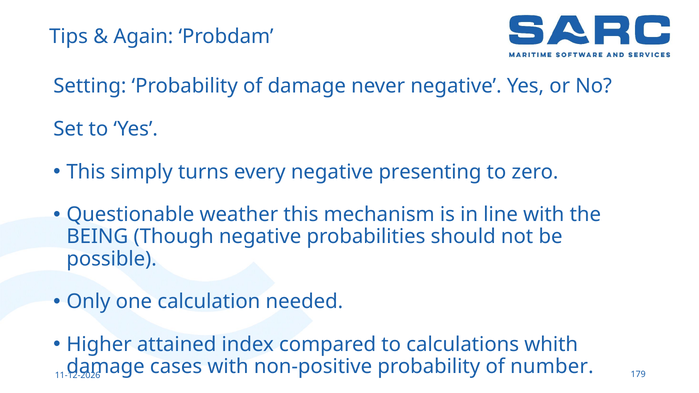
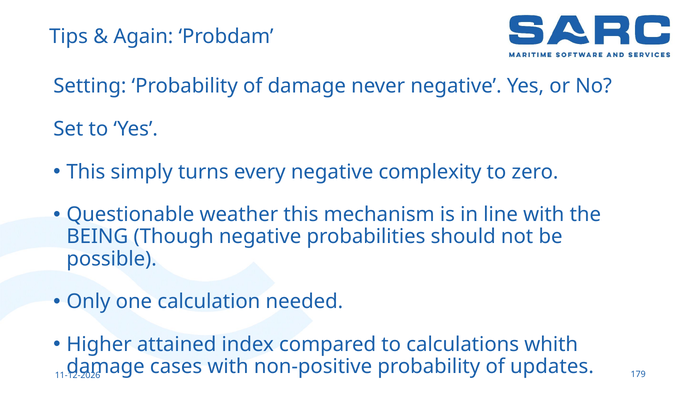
presenting: presenting -> complexity
number: number -> updates
